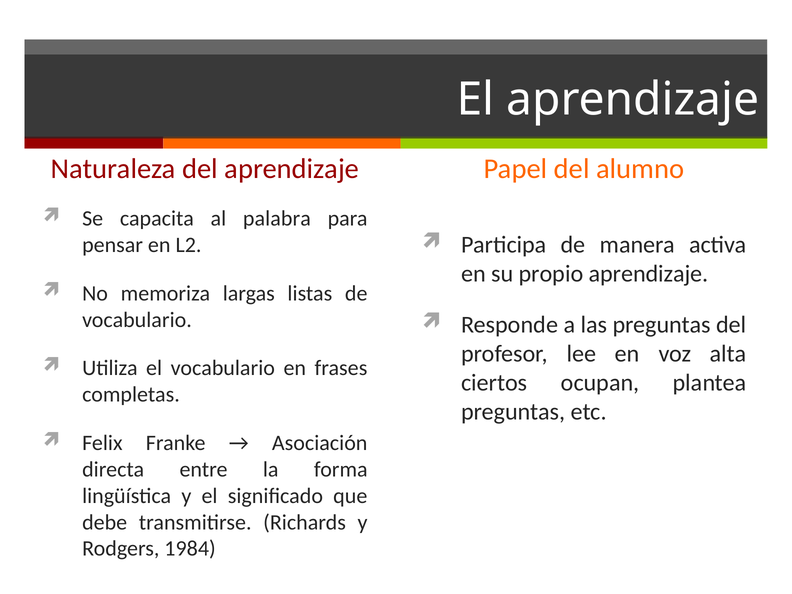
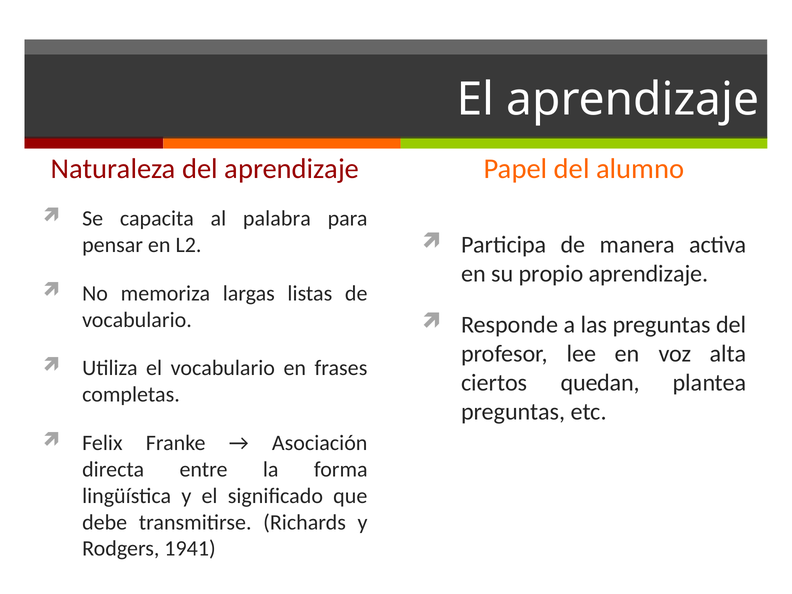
ocupan: ocupan -> quedan
1984: 1984 -> 1941
